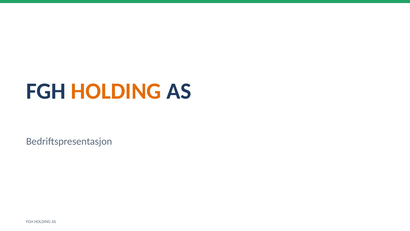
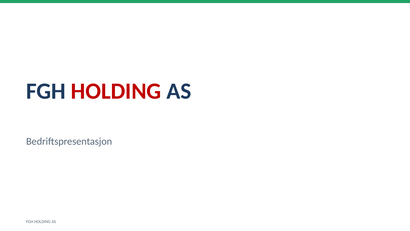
HOLDING at (116, 91) colour: orange -> red
